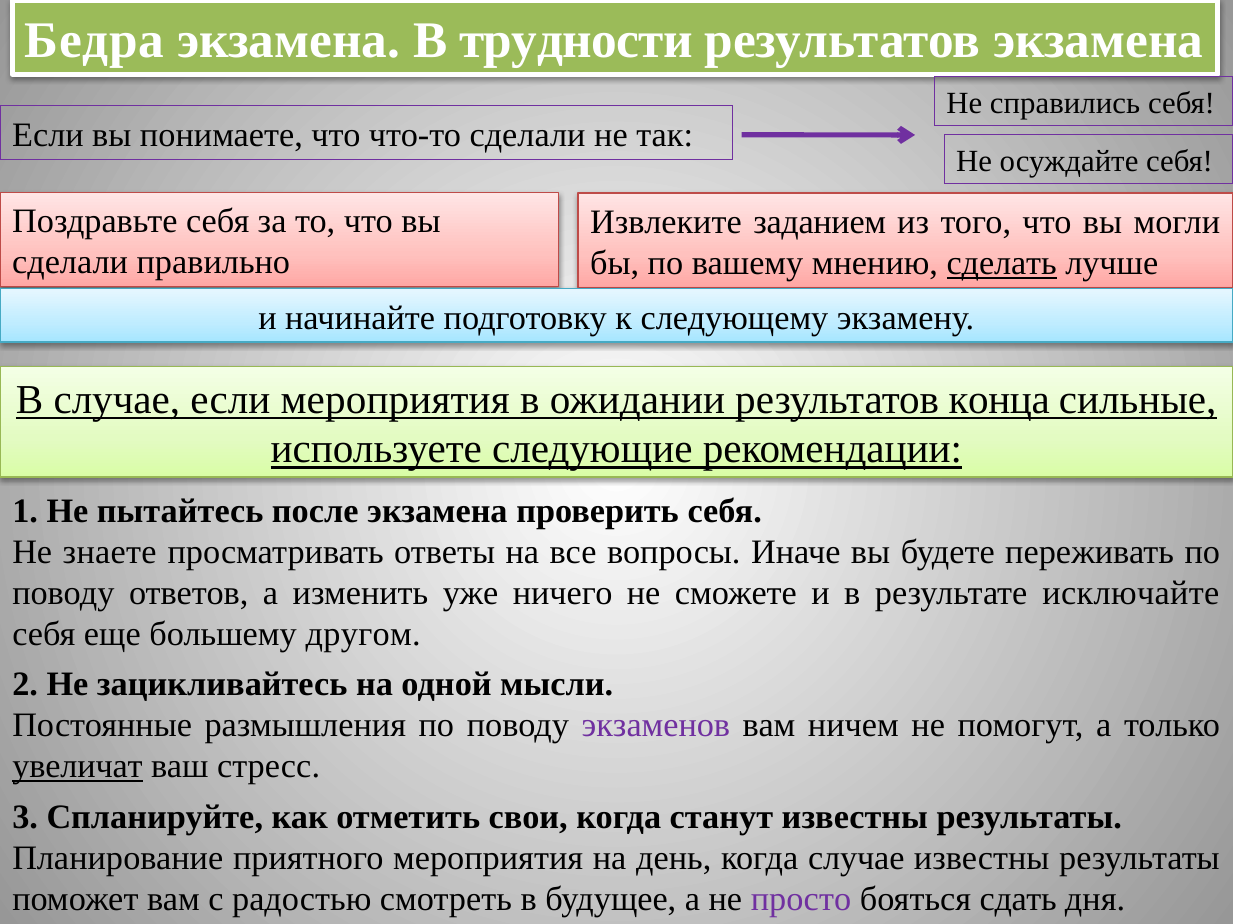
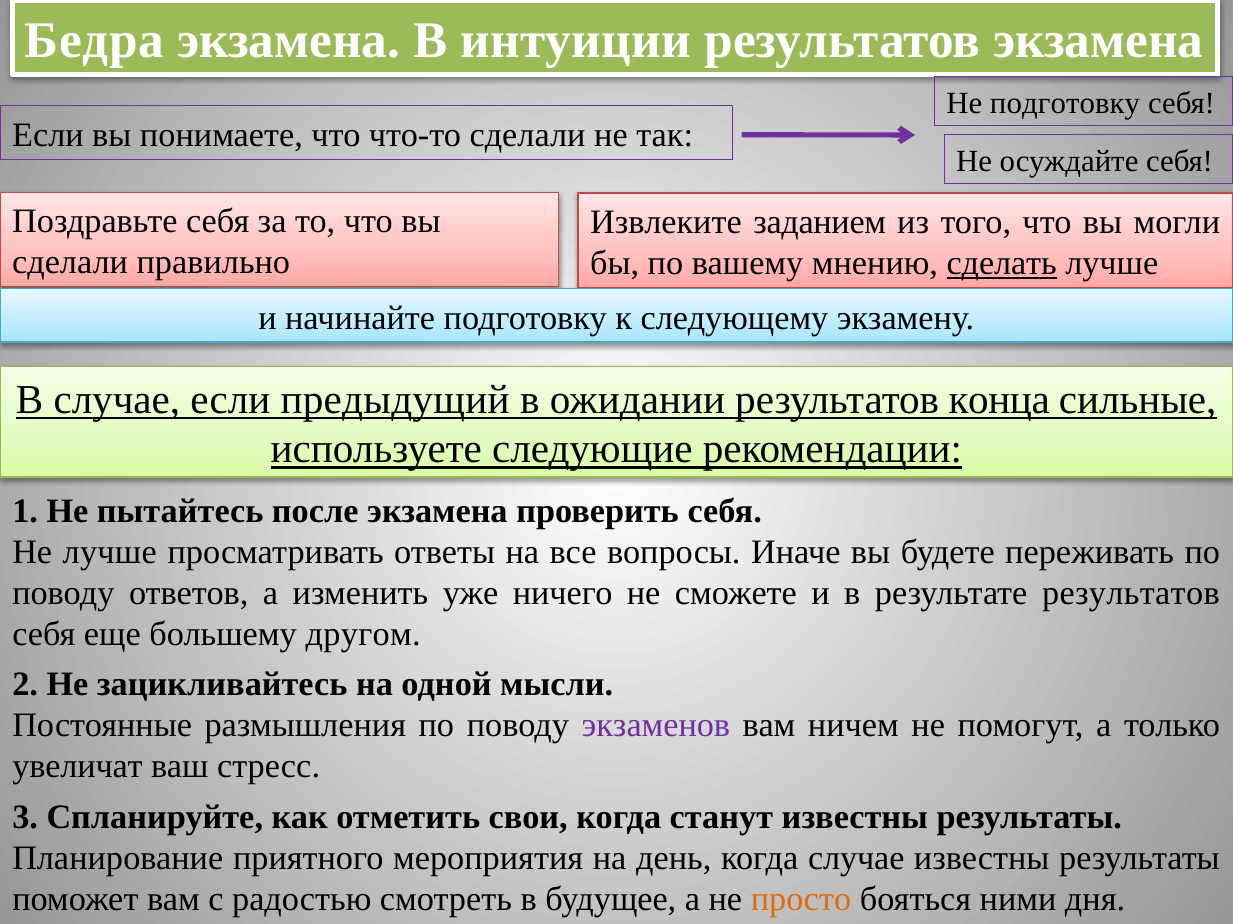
трудности: трудности -> интуиции
Не справились: справились -> подготовку
если мероприятия: мероприятия -> предыдущий
Не знаете: знаете -> лучше
результате исключайте: исключайте -> результатов
увеличат underline: present -> none
просто colour: purple -> orange
сдать: сдать -> ними
